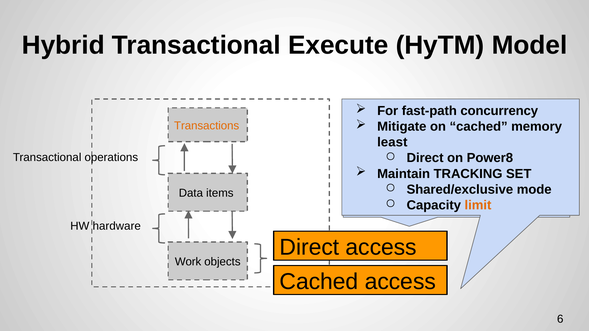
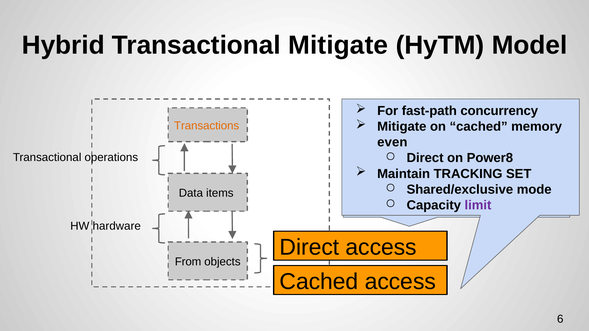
Transactional Execute: Execute -> Mitigate
least: least -> even
limit colour: orange -> purple
Work: Work -> From
